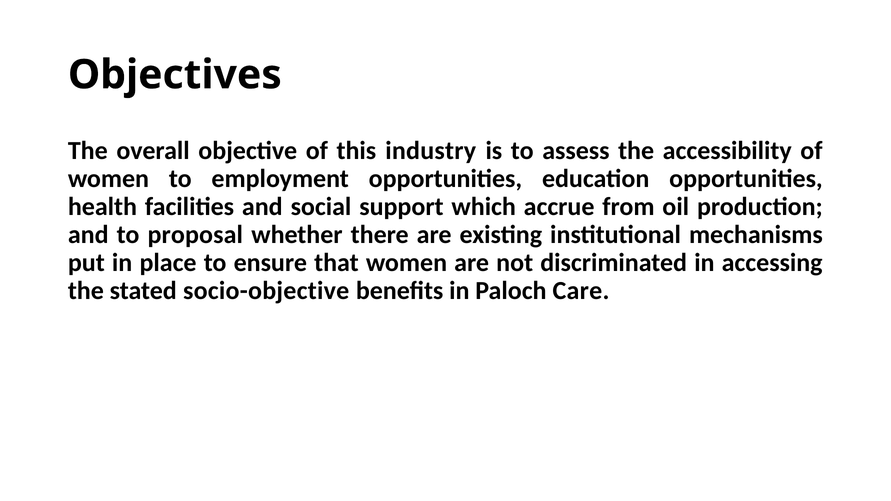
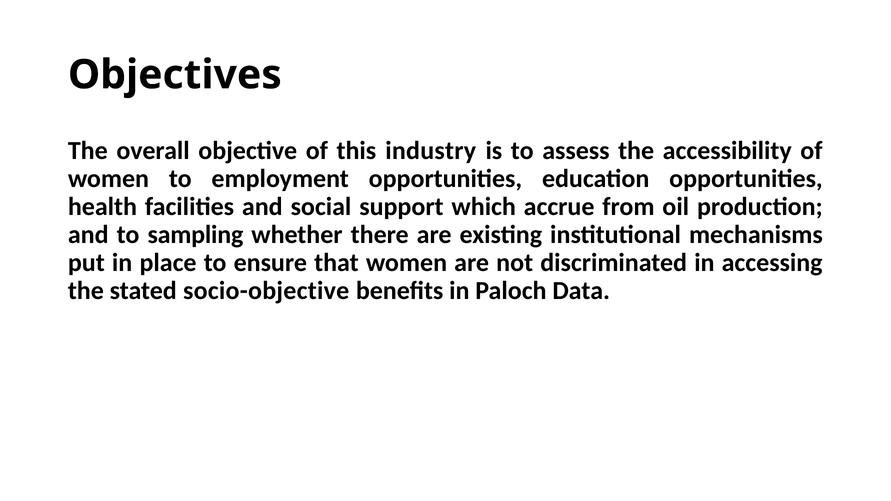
proposal: proposal -> sampling
Care: Care -> Data
